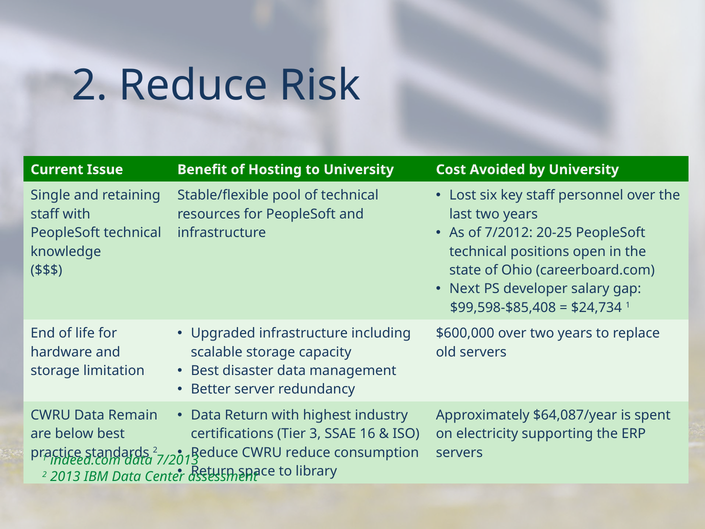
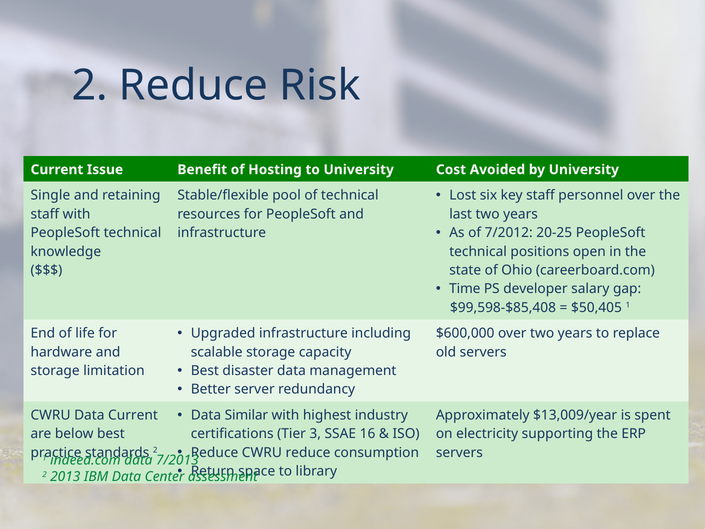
Next: Next -> Time
$24,734: $24,734 -> $50,405
Data Return: Return -> Similar
Data Remain: Remain -> Current
$64,087/year: $64,087/year -> $13,009/year
